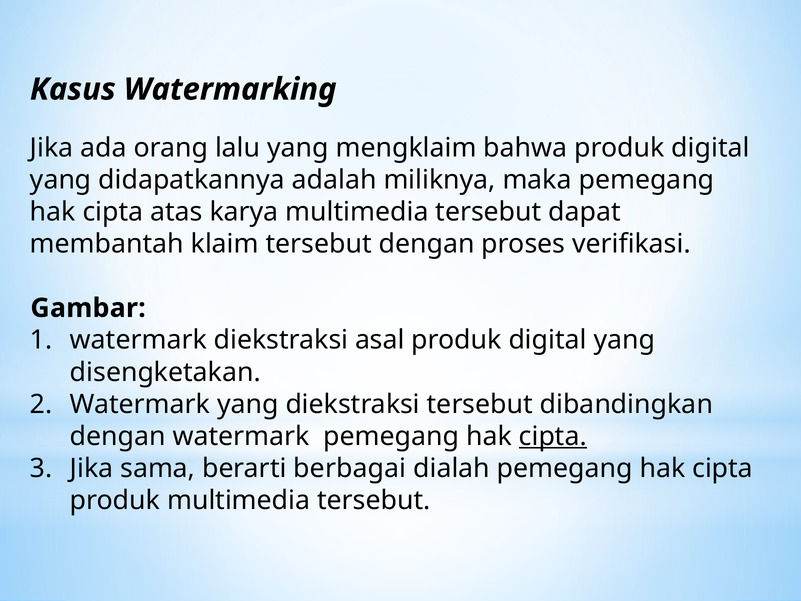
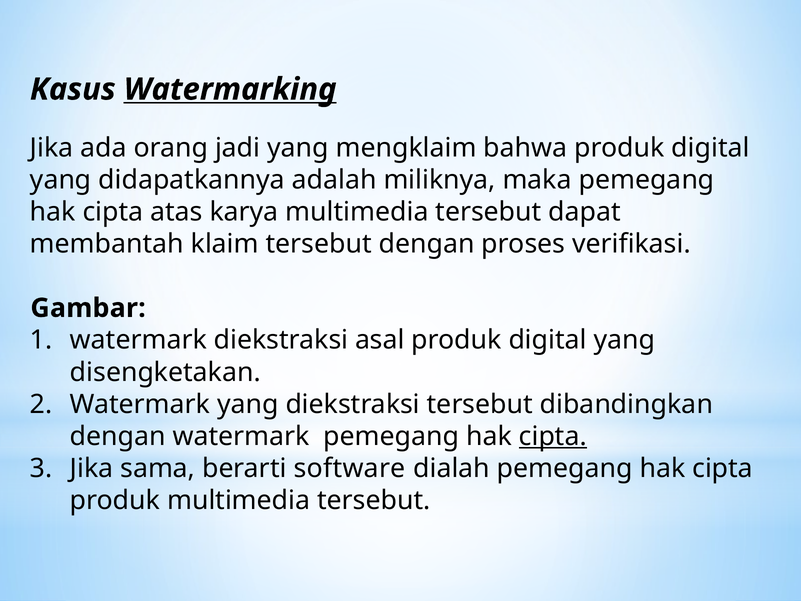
Watermarking underline: none -> present
lalu: lalu -> jadi
berbagai: berbagai -> software
